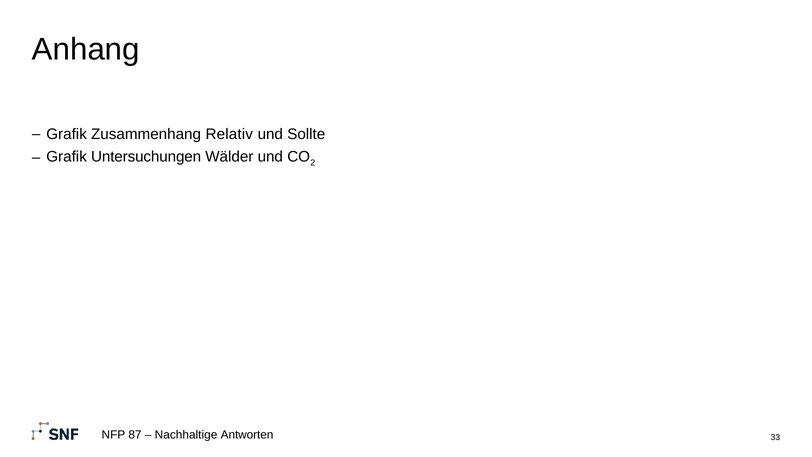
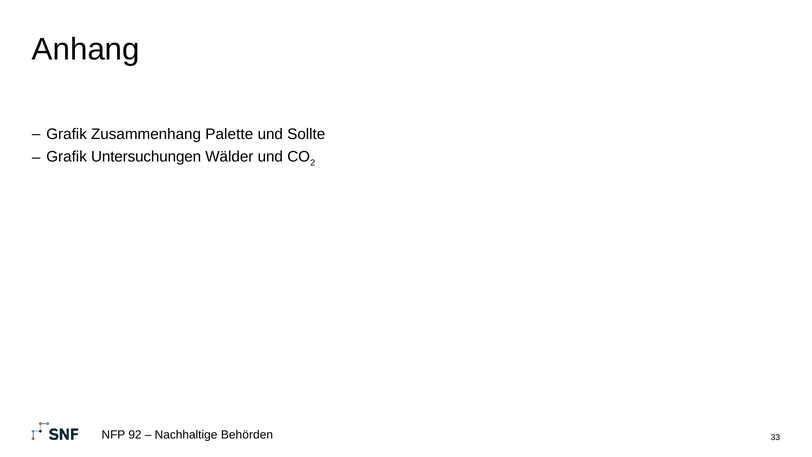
Relativ: Relativ -> Palette
87: 87 -> 92
Antworten: Antworten -> Behörden
